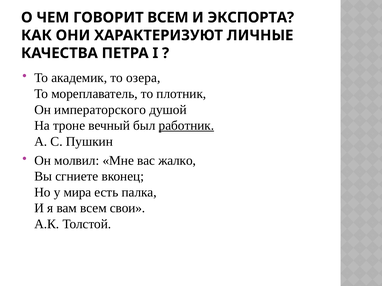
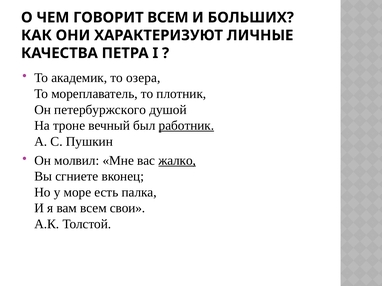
ЭКСПОРТА: ЭКСПОРТА -> БОЛЬШИХ
императорского: императорского -> петербуржского
жалко underline: none -> present
мира: мира -> море
